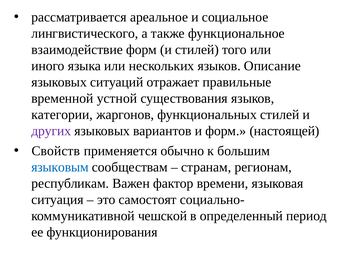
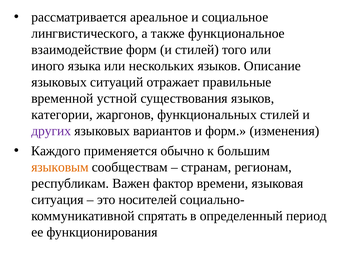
настоящей: настоящей -> изменения
Свойств: Свойств -> Каждого
языковым colour: blue -> orange
самостоят: самостоят -> носителей
чешской: чешской -> спрятать
